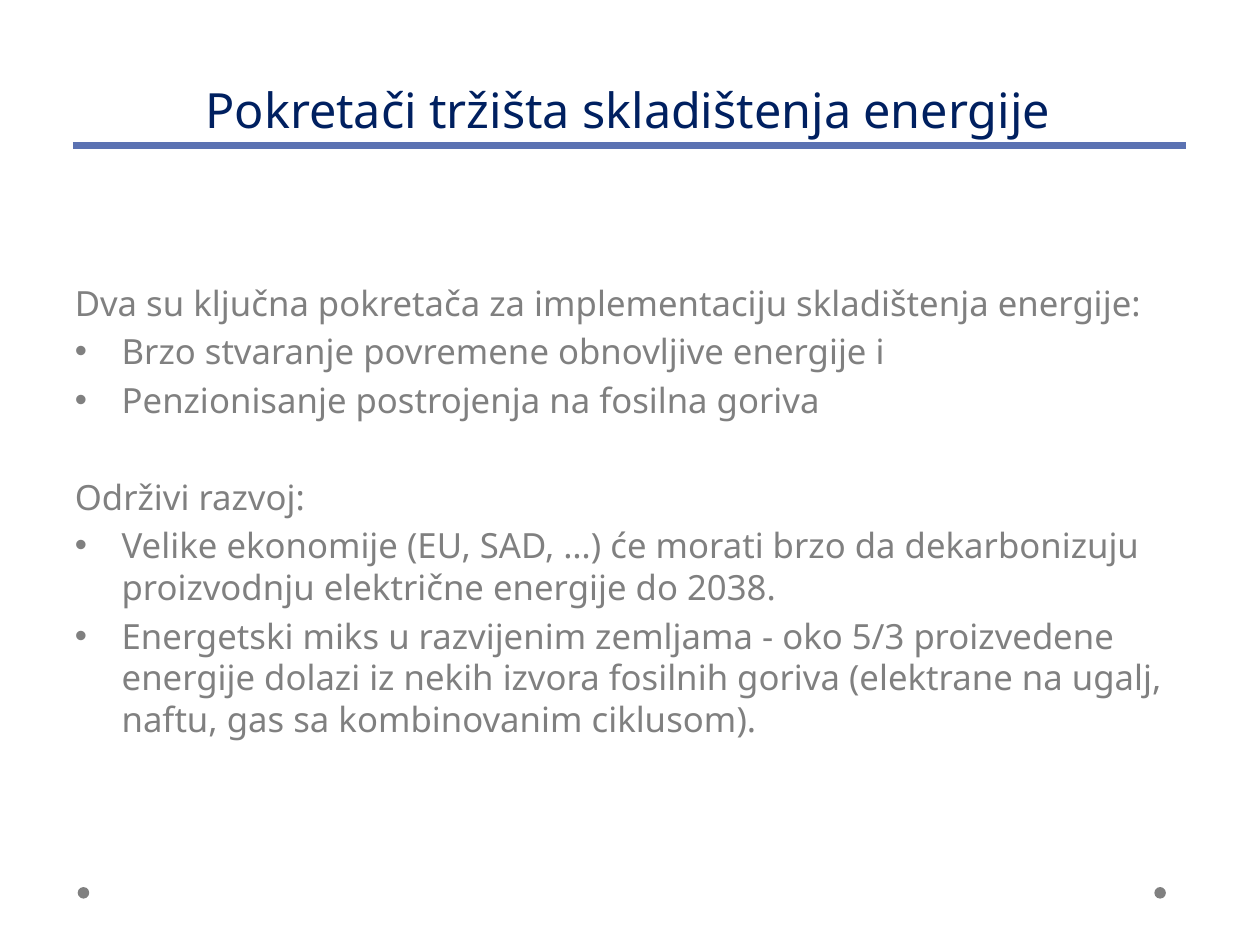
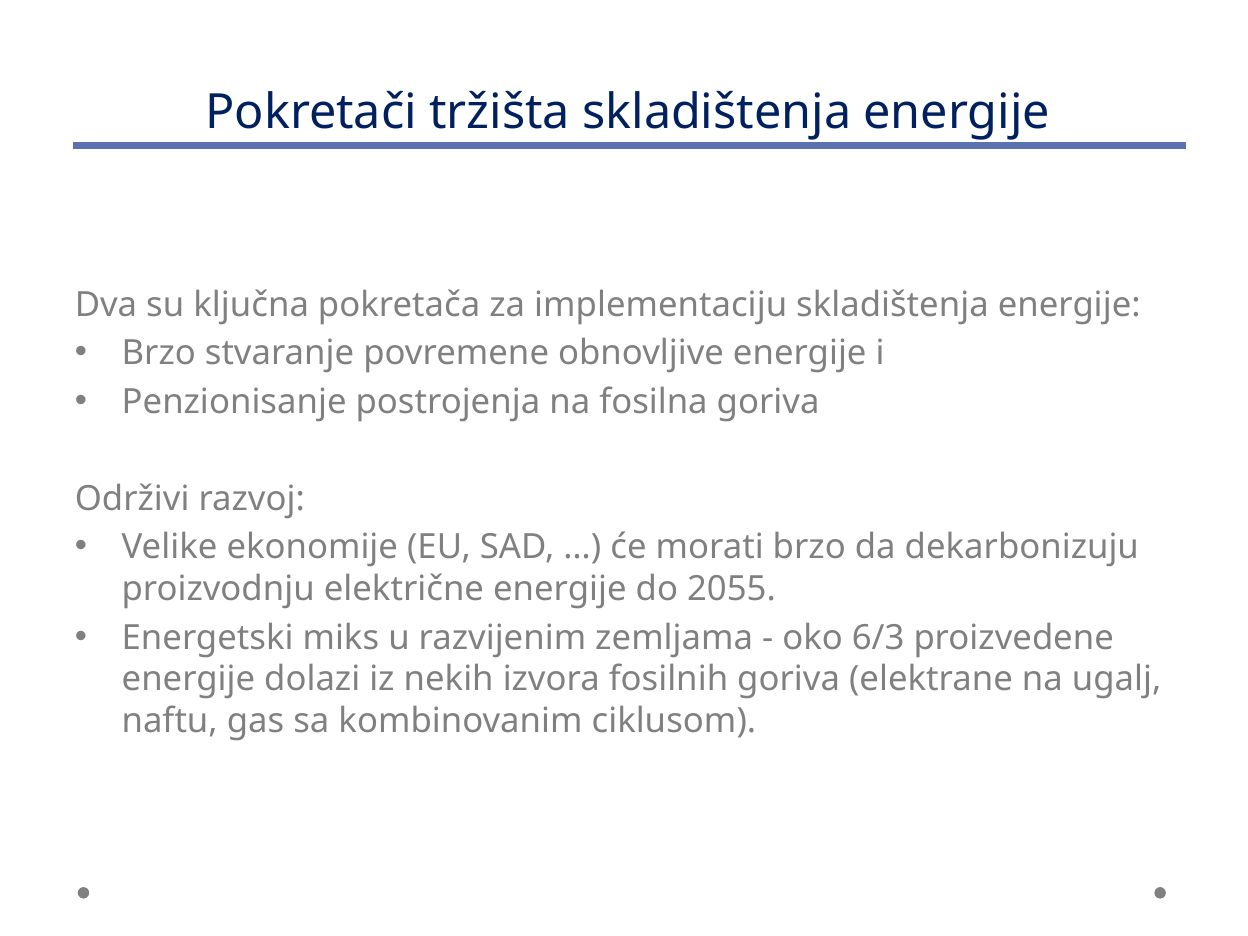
2038: 2038 -> 2055
5/3: 5/3 -> 6/3
